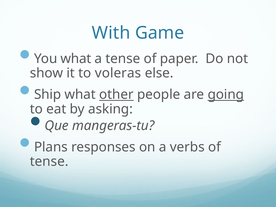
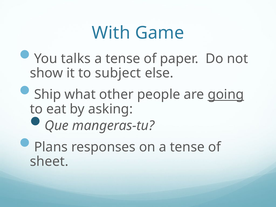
You what: what -> talks
voleras: voleras -> subject
other underline: present -> none
on a verbs: verbs -> tense
tense at (49, 162): tense -> sheet
